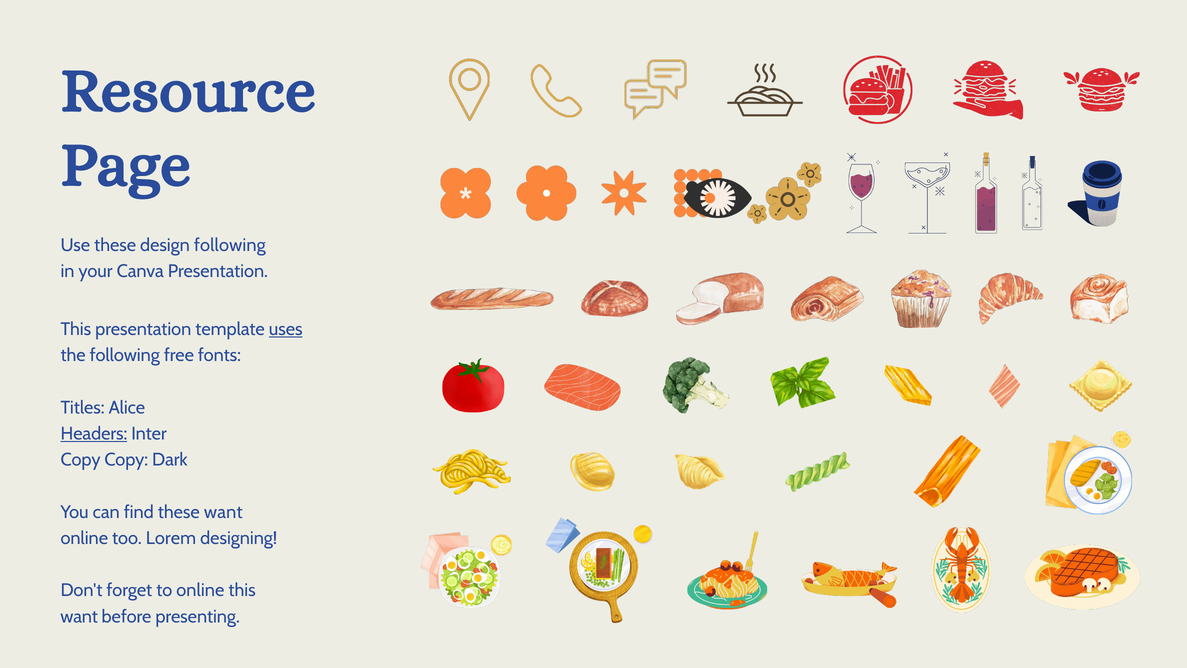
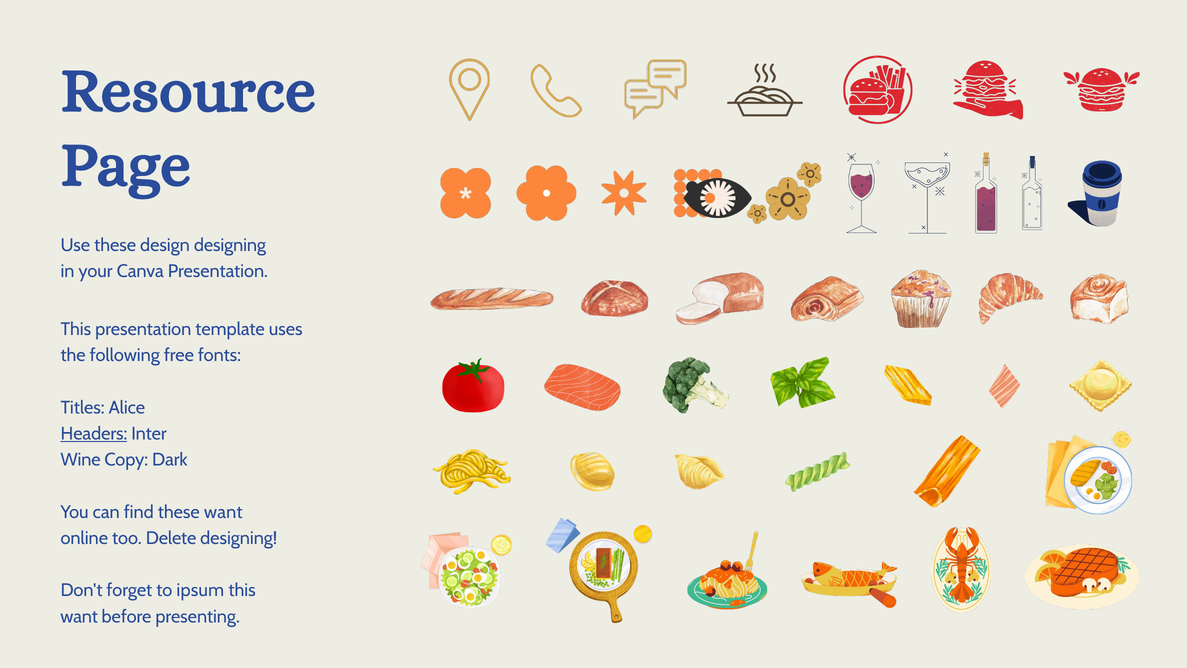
design following: following -> designing
uses underline: present -> none
Copy at (81, 460): Copy -> Wine
Lorem: Lorem -> Delete
to online: online -> ipsum
